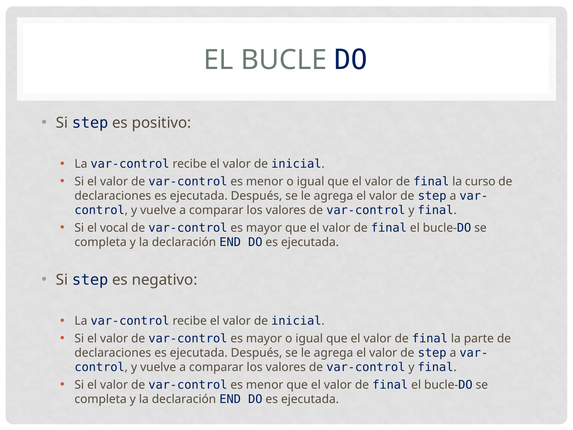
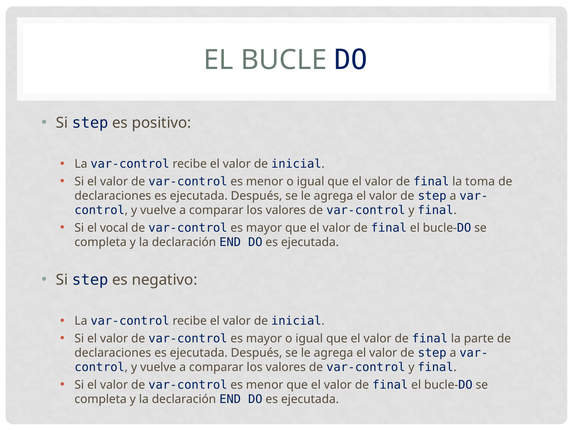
curso: curso -> toma
